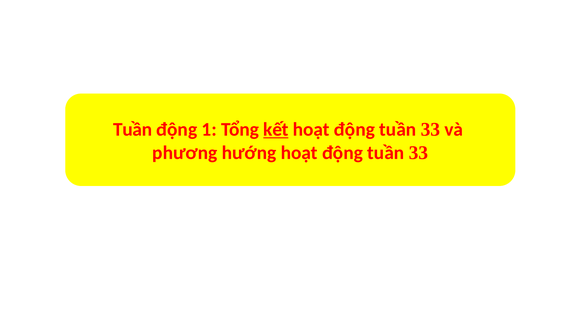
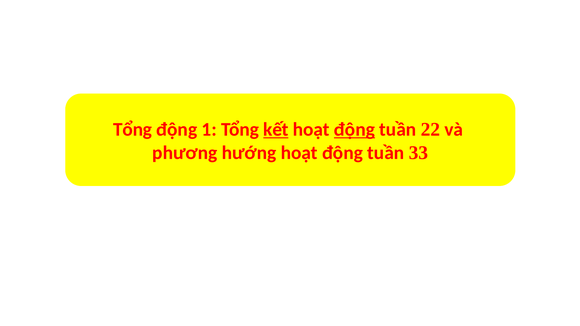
Tuần at (133, 130): Tuần -> Tổng
động at (354, 130) underline: none -> present
33 at (431, 130): 33 -> 22
